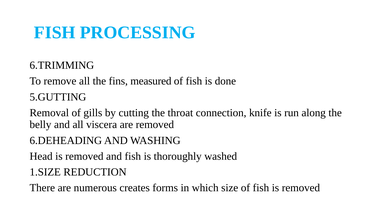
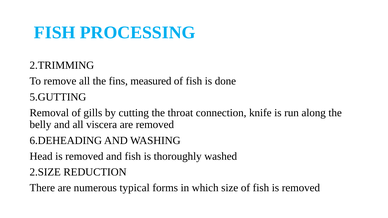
6.TRIMMING: 6.TRIMMING -> 2.TRIMMING
1.SIZE: 1.SIZE -> 2.SIZE
creates: creates -> typical
